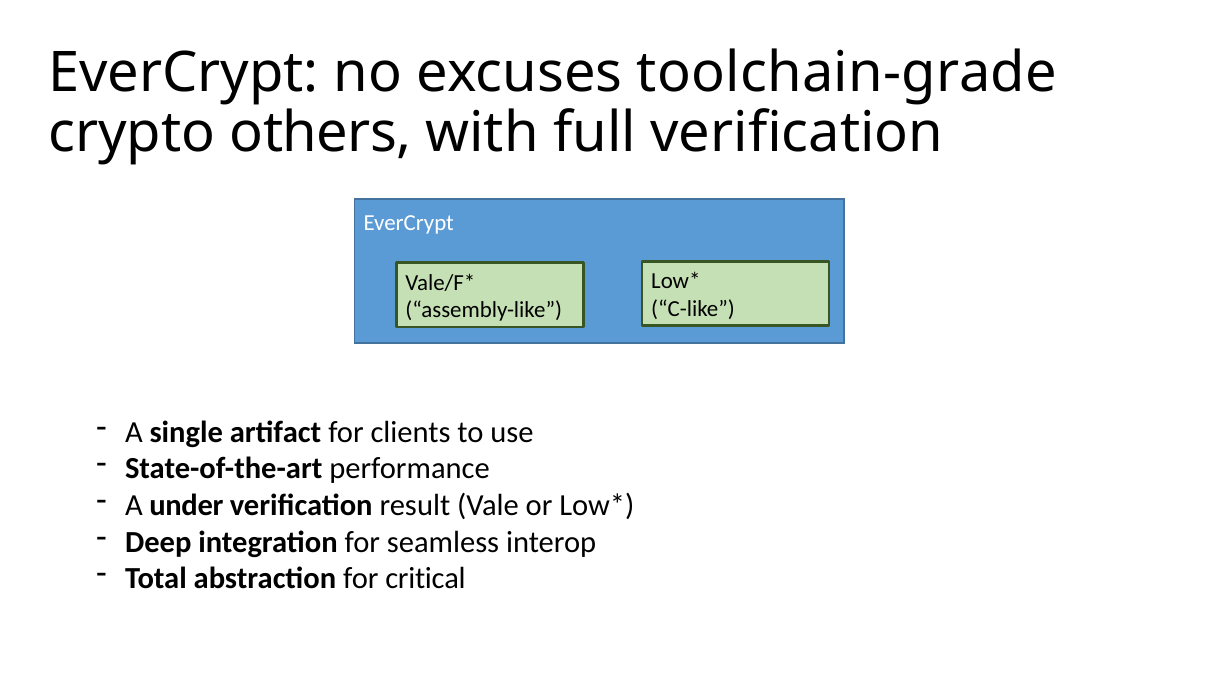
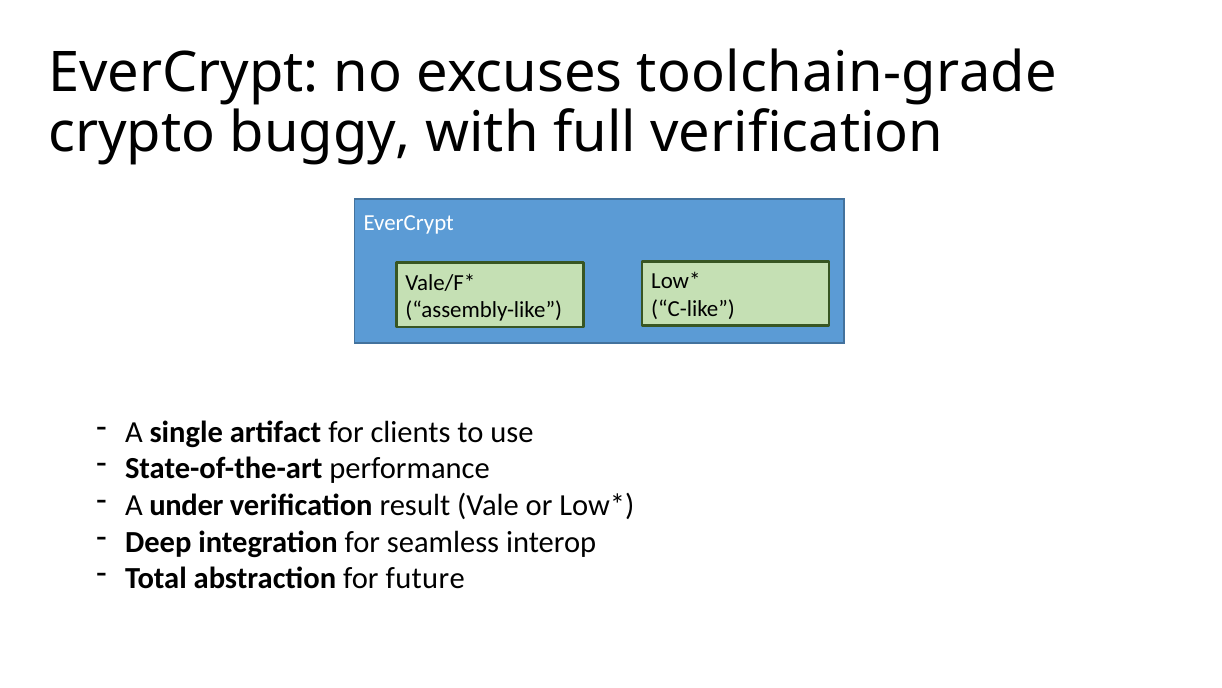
others: others -> buggy
critical: critical -> future
